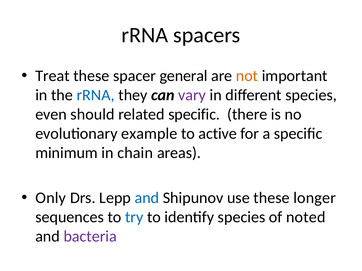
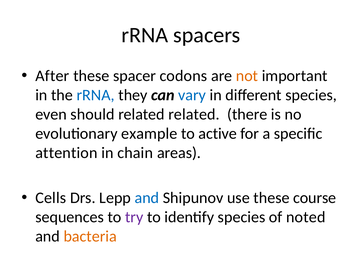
Treat: Treat -> After
general: general -> codons
vary colour: purple -> blue
related specific: specific -> related
minimum: minimum -> attention
Only: Only -> Cells
longer: longer -> course
try colour: blue -> purple
bacteria colour: purple -> orange
